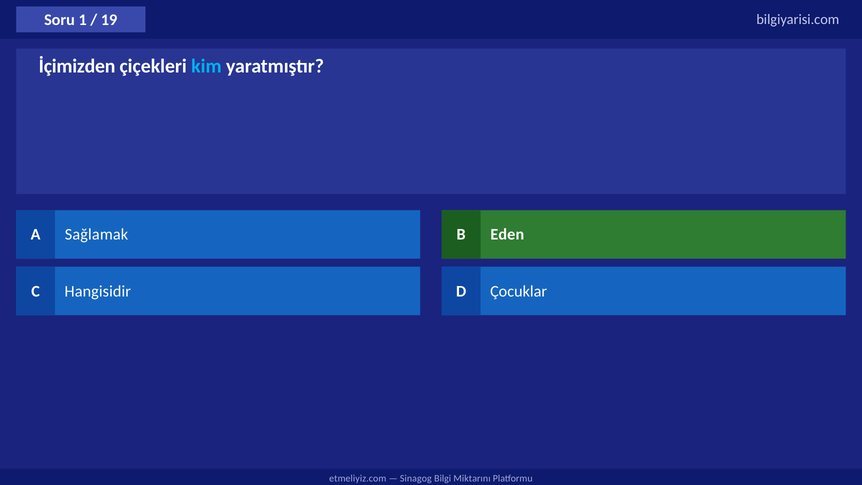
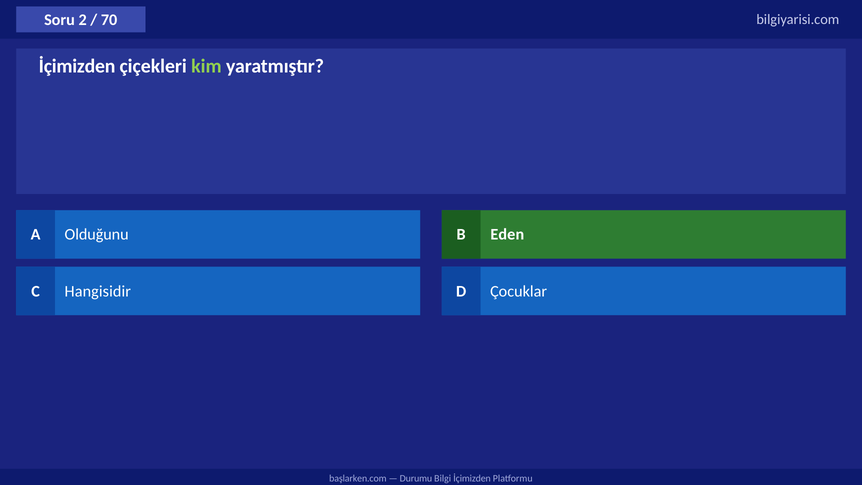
1: 1 -> 2
19: 19 -> 70
kim colour: light blue -> light green
Sağlamak: Sağlamak -> Olduğunu
etmeliyiz.com: etmeliyiz.com -> başlarken.com
Sinagog: Sinagog -> Durumu
Bilgi Miktarını: Miktarını -> İçimizden
